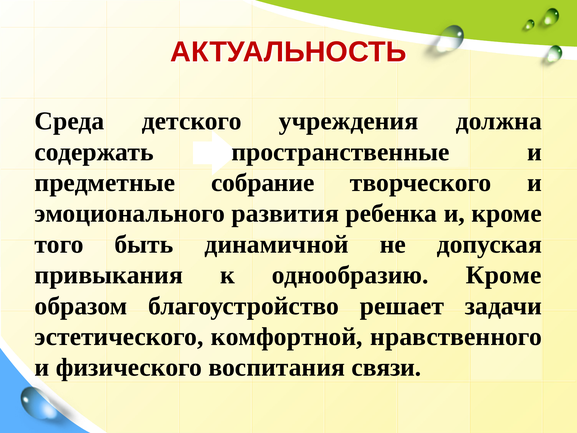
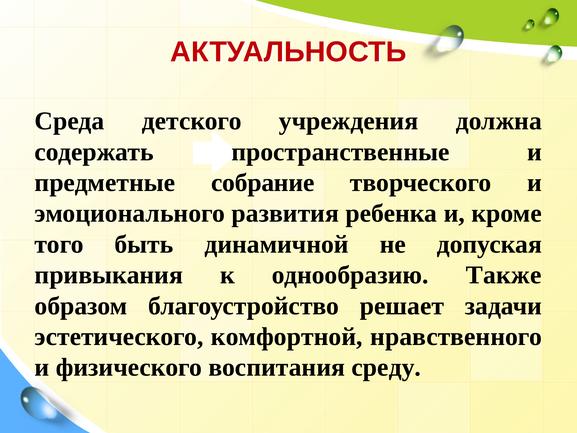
однообразию Кроме: Кроме -> Также
связи: связи -> среду
